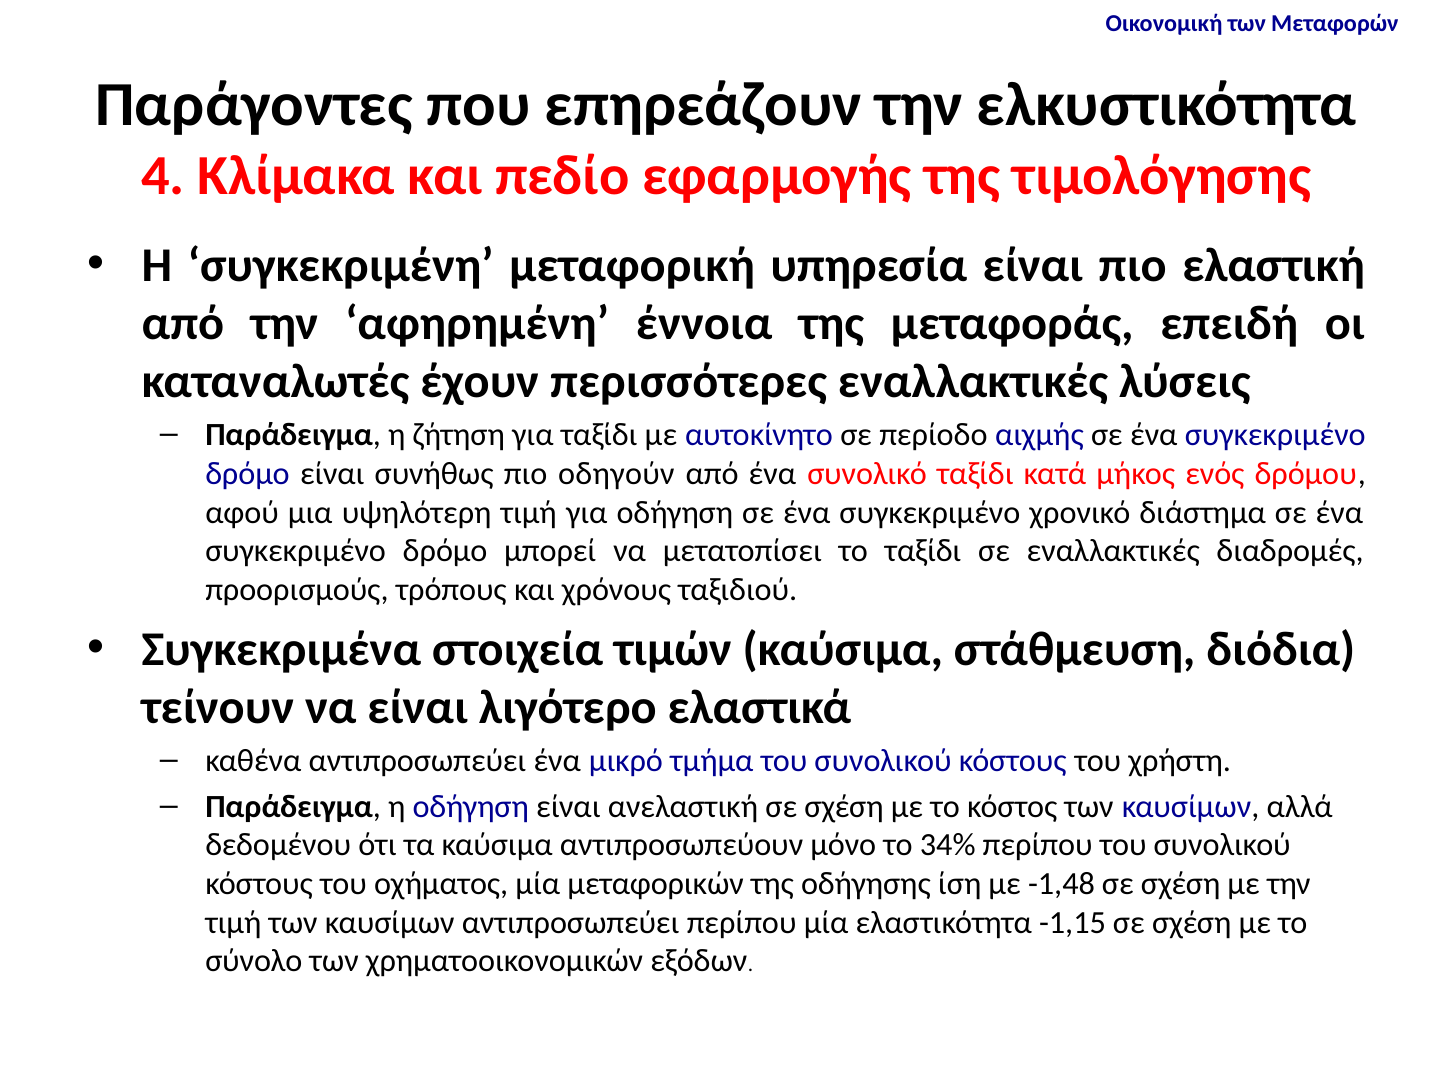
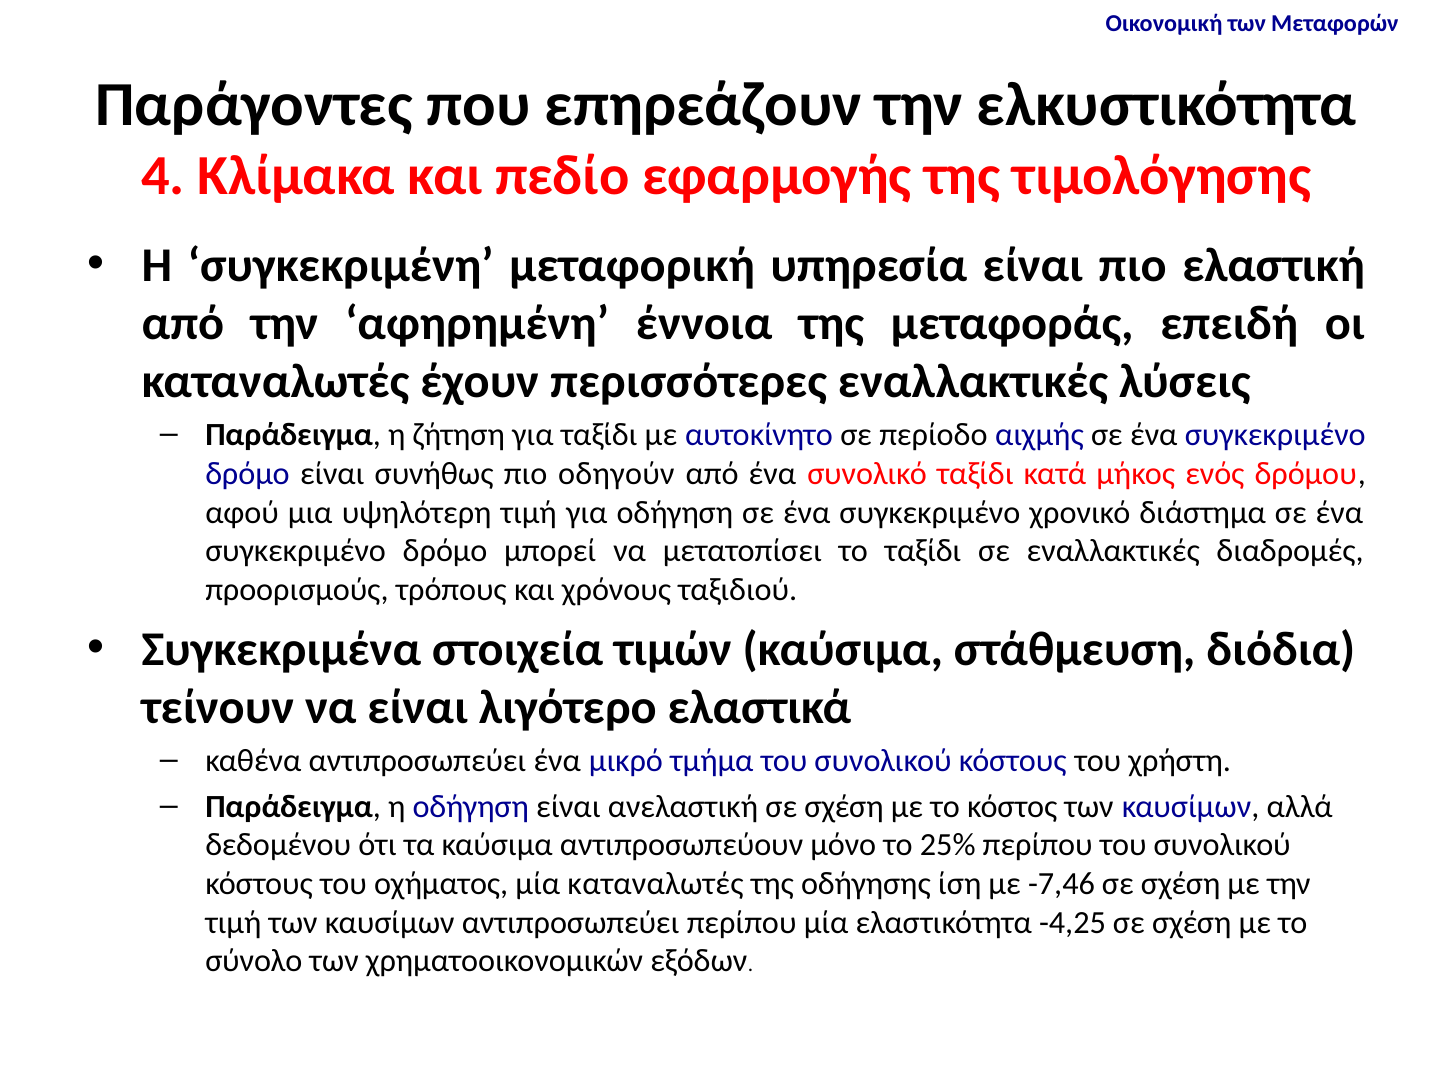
34%: 34% -> 25%
μία μεταφορικών: μεταφορικών -> καταναλωτές
-1,48: -1,48 -> -7,46
-1,15: -1,15 -> -4,25
